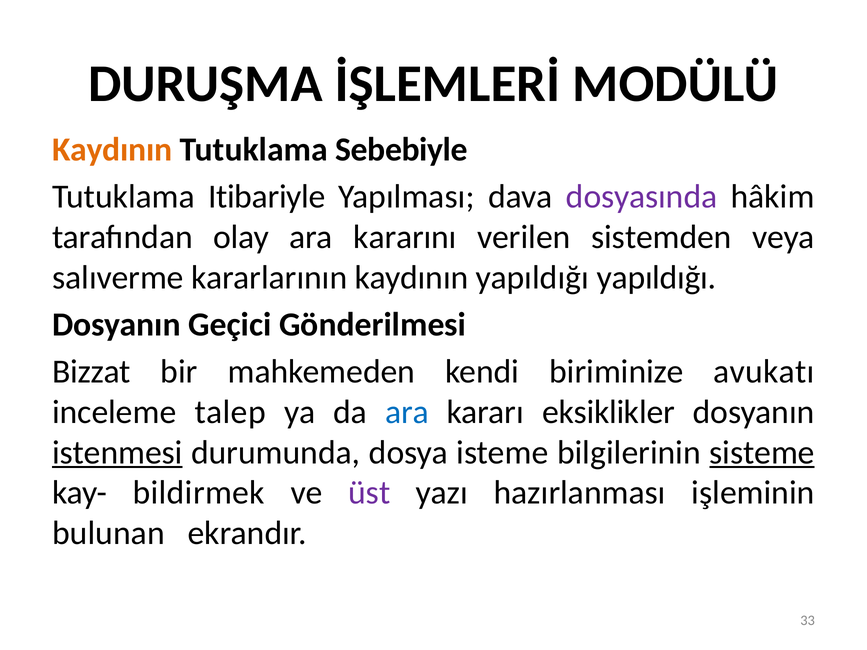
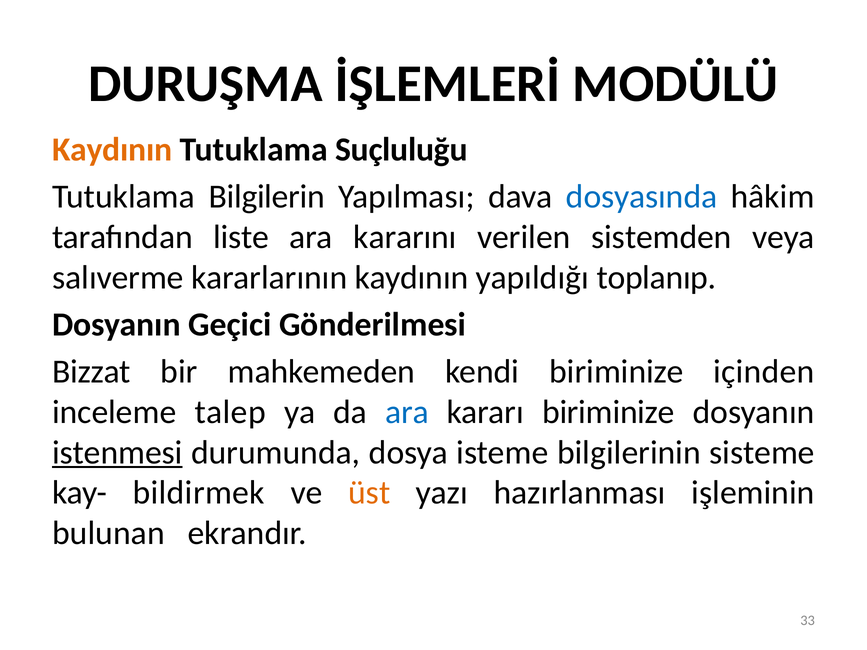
Sebebiyle: Sebebiyle -> Suçluluğu
Itibariyle: Itibariyle -> Bilgilerin
dosyasında colour: purple -> blue
olay: olay -> liste
yapıldığı yapıldığı: yapıldığı -> toplanıp
avukatı: avukatı -> içinden
kararı eksiklikler: eksiklikler -> biriminize
sisteme underline: present -> none
üst colour: purple -> orange
